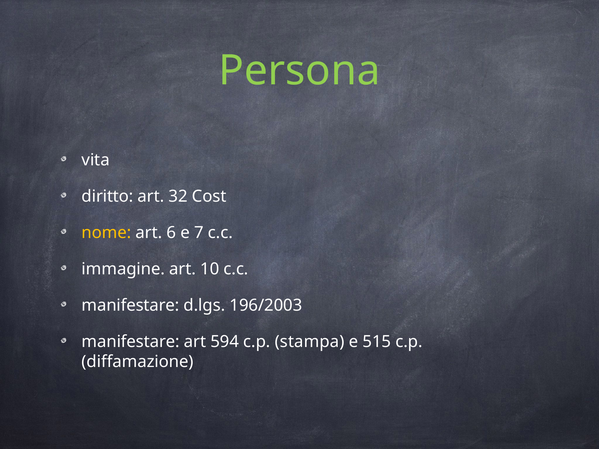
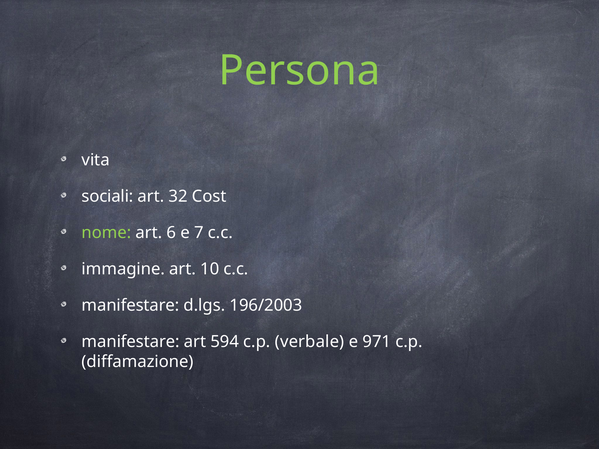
diritto: diritto -> sociali
nome colour: yellow -> light green
stampa: stampa -> verbale
515: 515 -> 971
